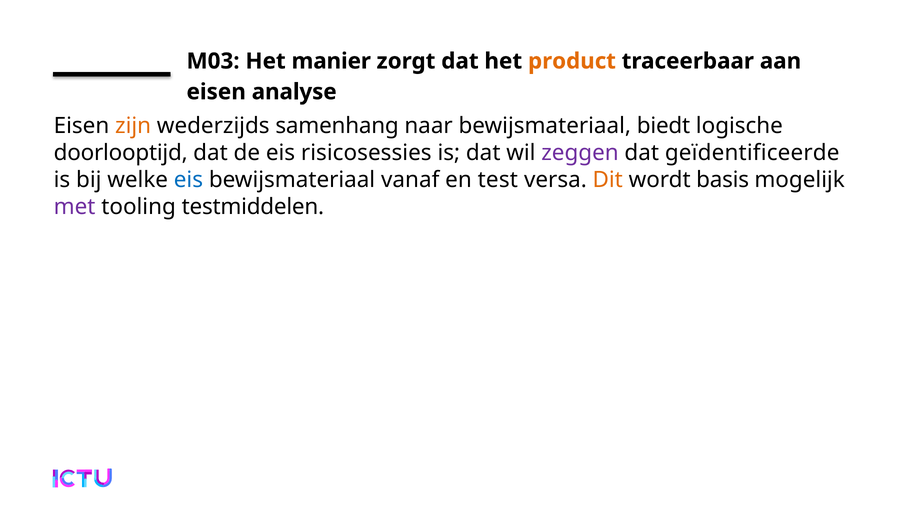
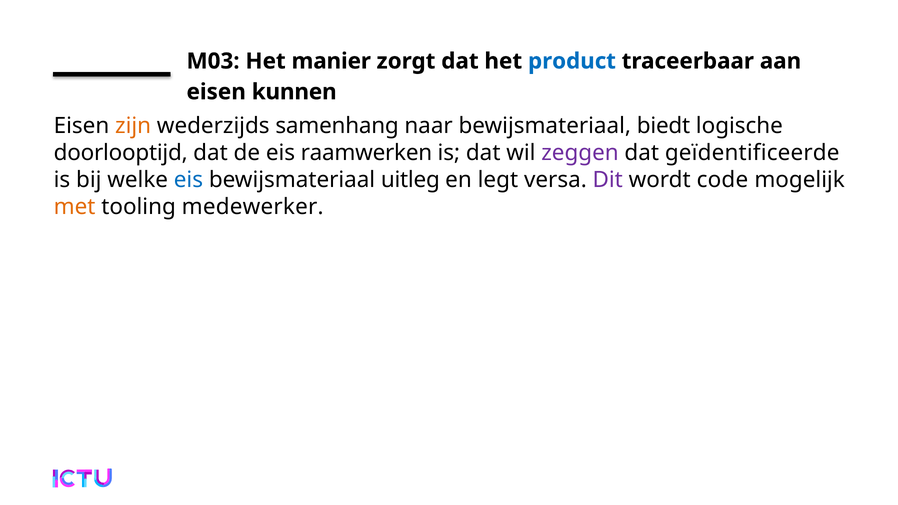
product colour: orange -> blue
analyse: analyse -> kunnen
risicosessies: risicosessies -> raamwerken
vanaf: vanaf -> uitleg
test: test -> legt
Dit colour: orange -> purple
basis: basis -> code
met colour: purple -> orange
testmiddelen: testmiddelen -> medewerker
